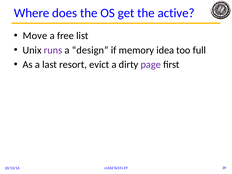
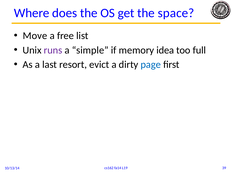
active: active -> space
design: design -> simple
page colour: purple -> blue
